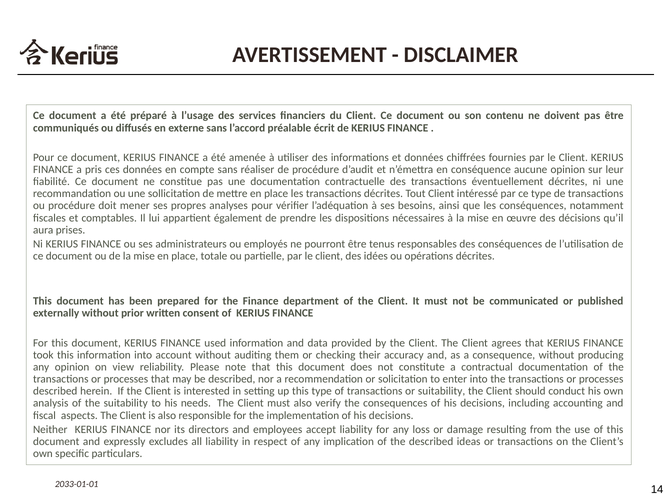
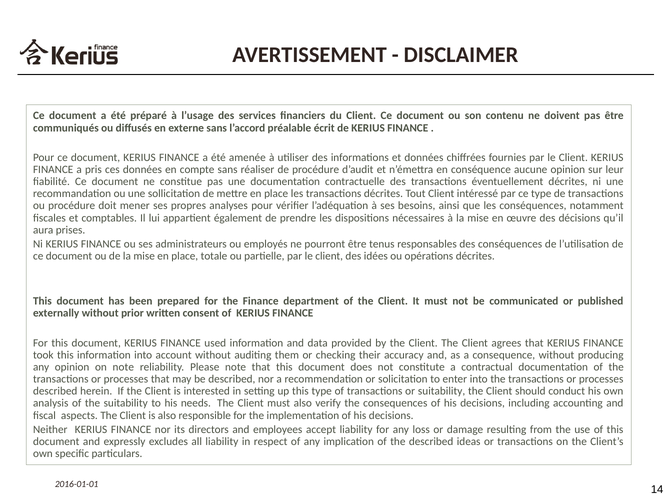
on view: view -> note
2033-01-01: 2033-01-01 -> 2016-01-01
